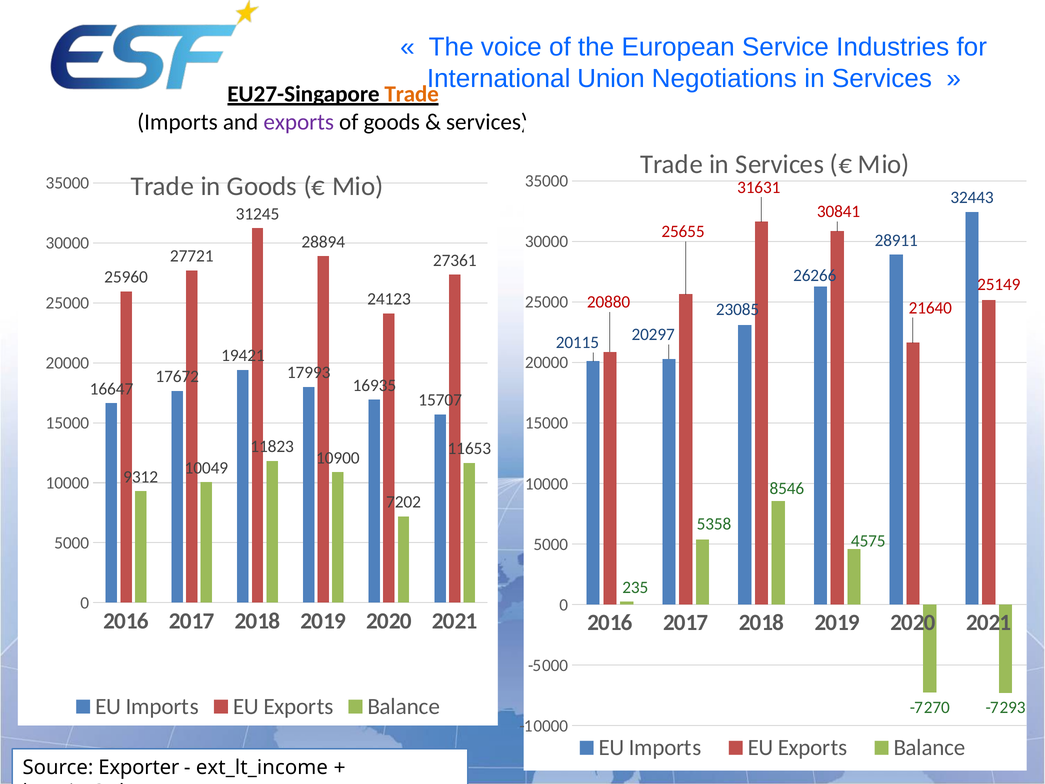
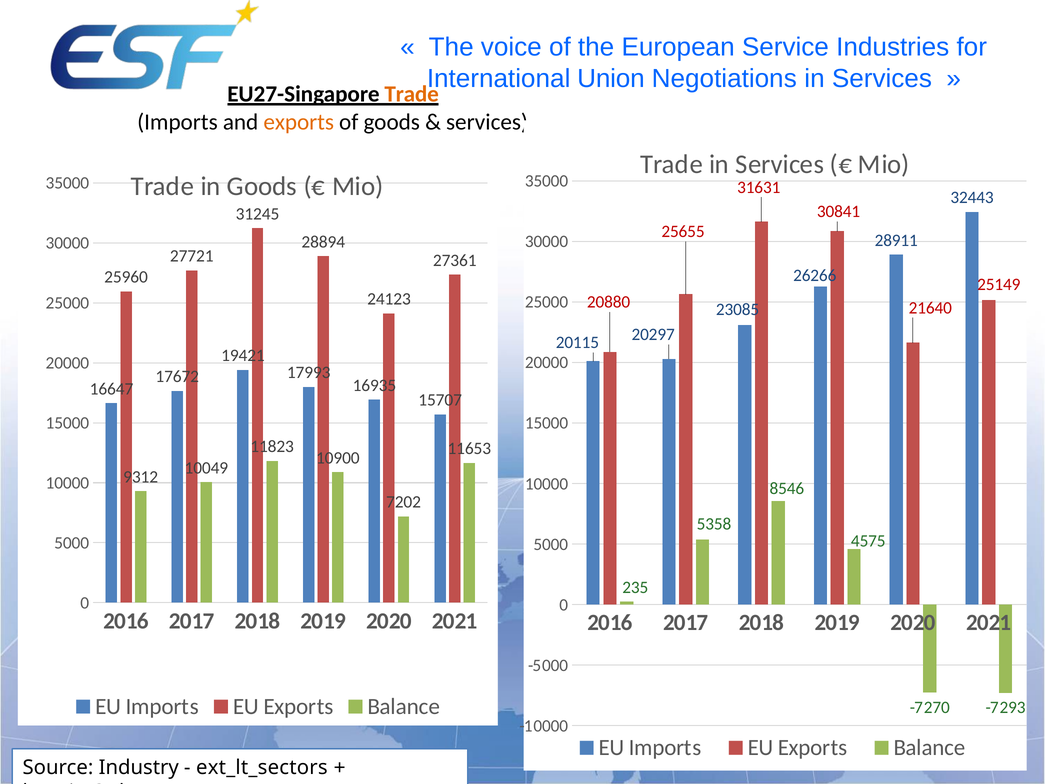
exports at (299, 122) colour: purple -> orange
Exporter: Exporter -> Industry
ext_lt_income: ext_lt_income -> ext_lt_sectors
